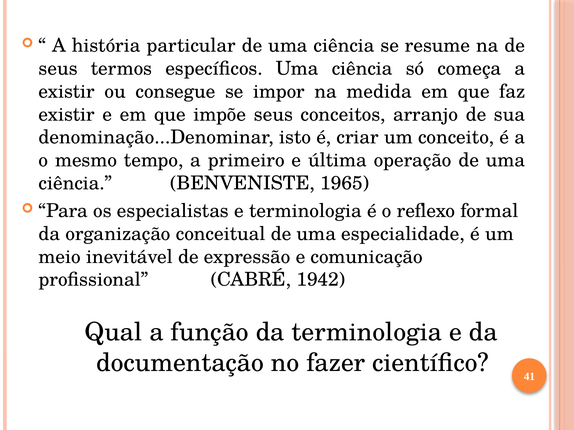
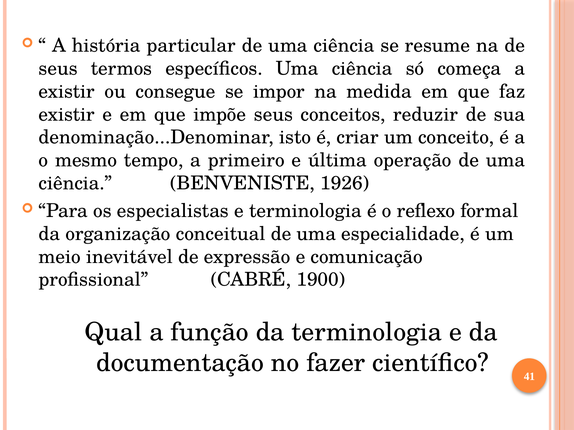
arranjo: arranjo -> reduzir
1965: 1965 -> 1926
1942: 1942 -> 1900
